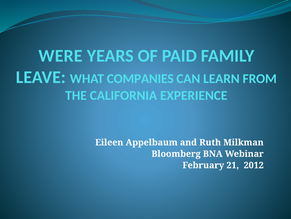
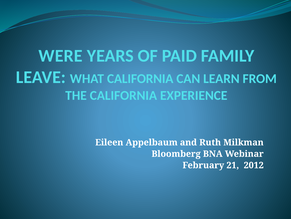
WHAT COMPANIES: COMPANIES -> CALIFORNIA
